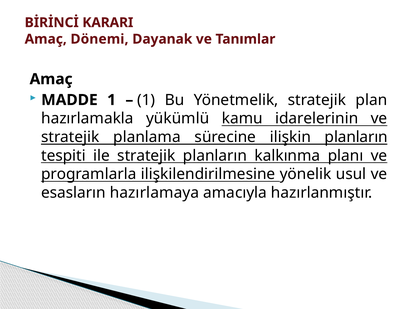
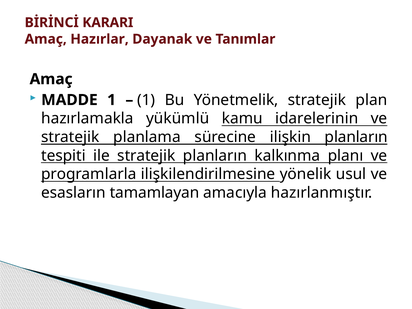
Dönemi: Dönemi -> Hazırlar
hazırlamaya: hazırlamaya -> tamamlayan
